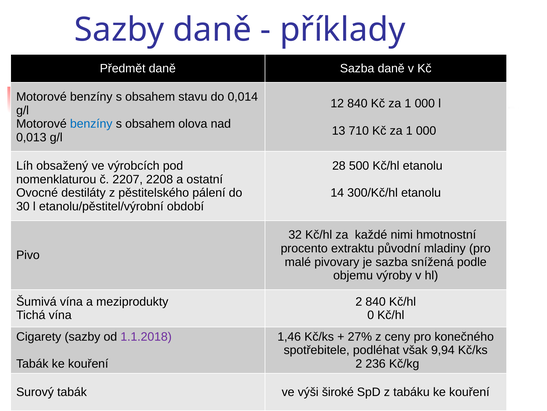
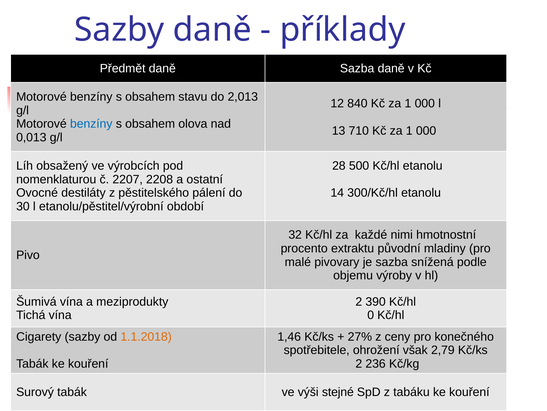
0,014: 0,014 -> 2,013
2 840: 840 -> 390
1.1.2018 colour: purple -> orange
podléhat: podléhat -> ohrožení
9,94: 9,94 -> 2,79
široké: široké -> stejné
